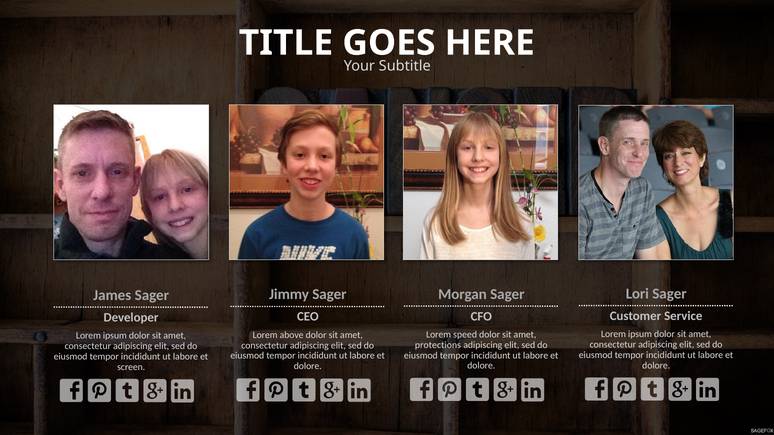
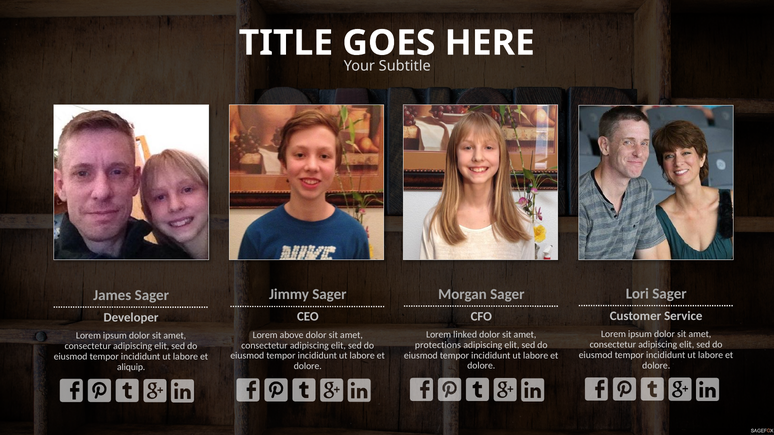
speed: speed -> linked
screen: screen -> aliquip
